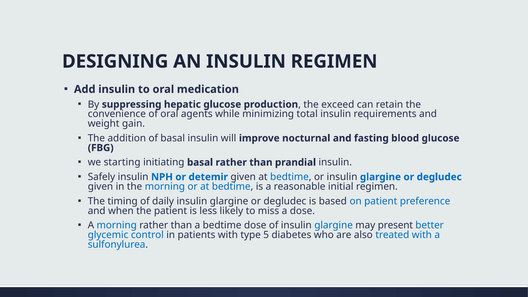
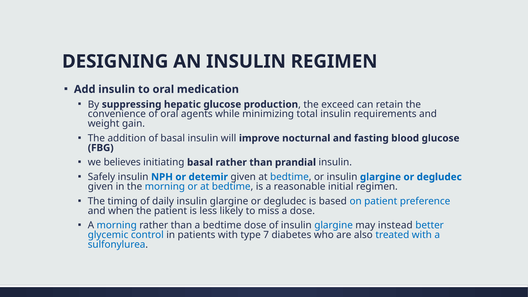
starting: starting -> believes
present: present -> instead
5: 5 -> 7
